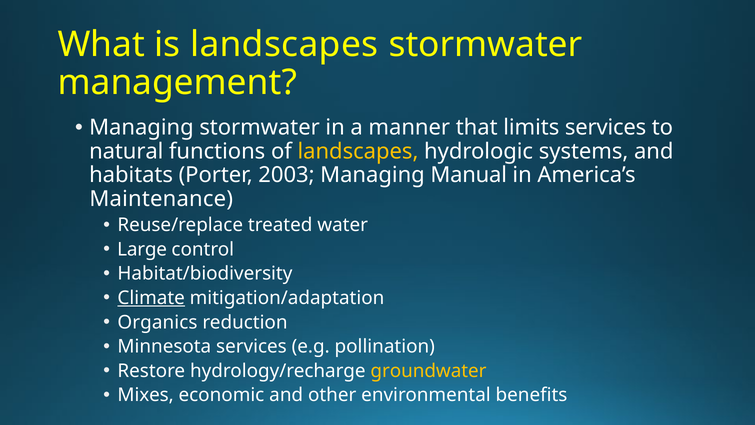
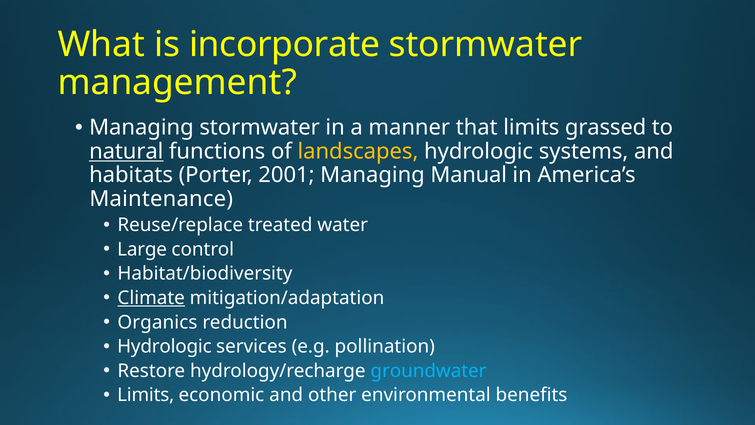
is landscapes: landscapes -> incorporate
limits services: services -> grassed
natural underline: none -> present
2003: 2003 -> 2001
Minnesota at (164, 346): Minnesota -> Hydrologic
groundwater colour: yellow -> light blue
Mixes at (146, 395): Mixes -> Limits
